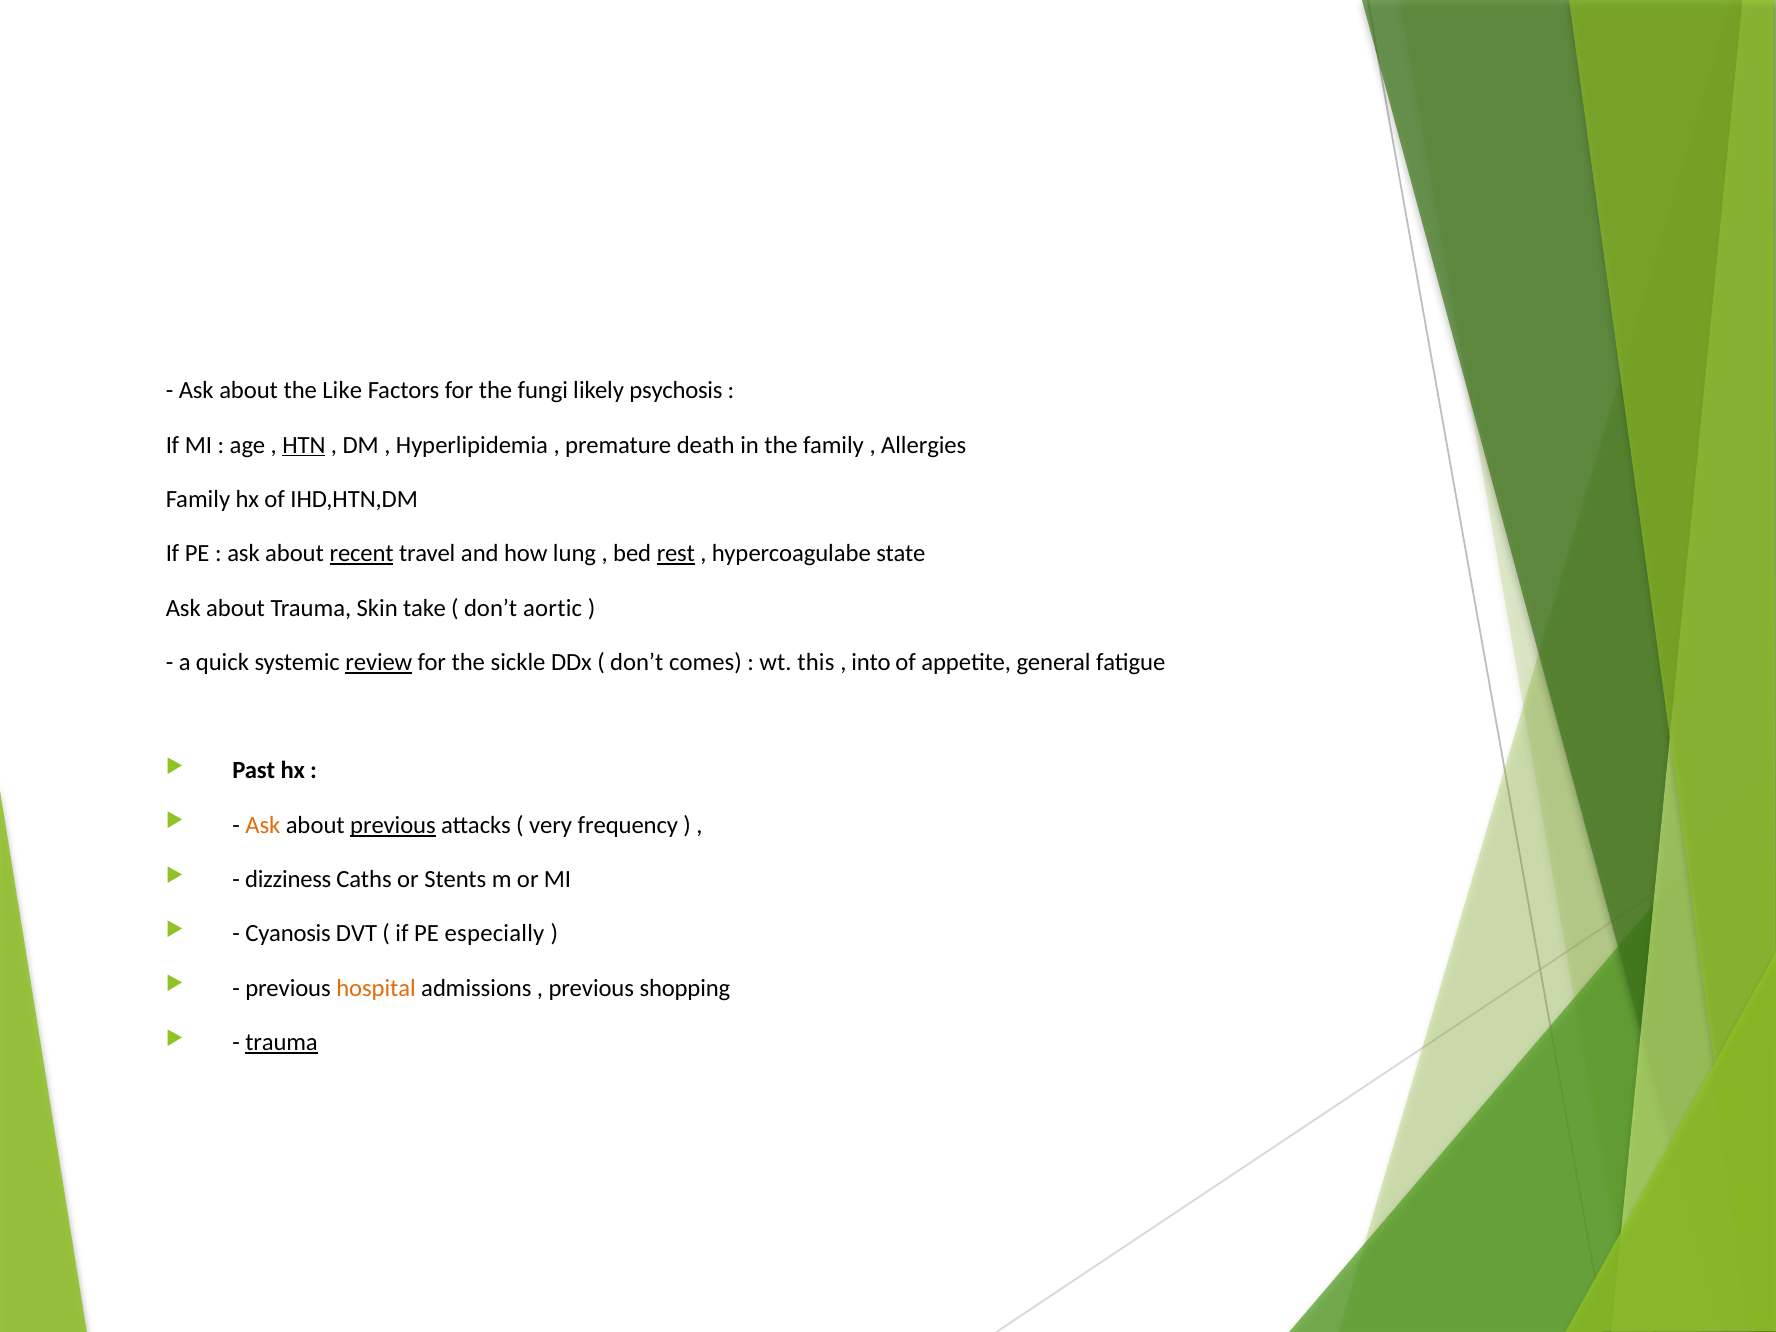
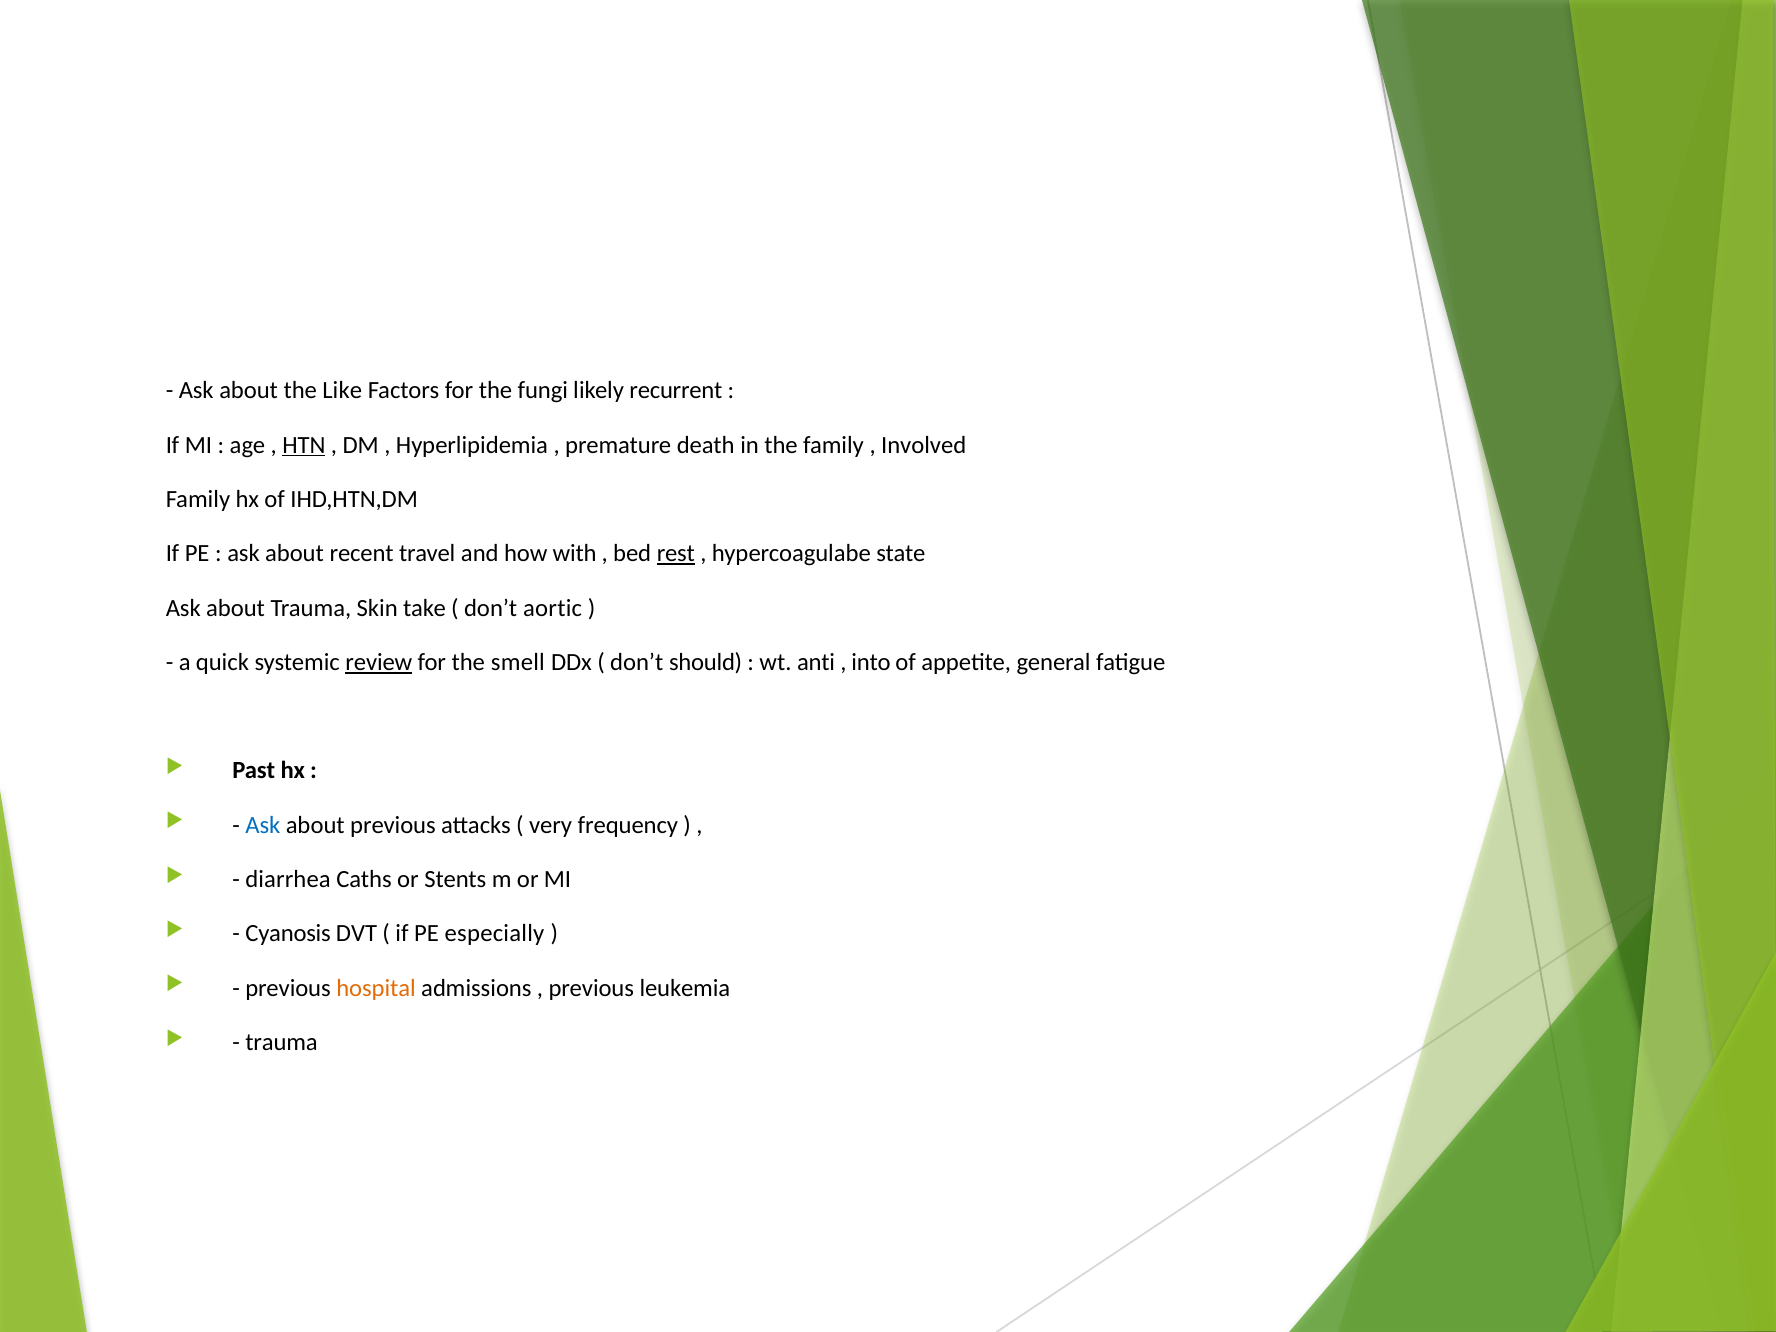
psychosis: psychosis -> recurrent
Allergies: Allergies -> Involved
recent underline: present -> none
lung: lung -> with
sickle: sickle -> smell
comes: comes -> should
this: this -> anti
Ask at (263, 825) colour: orange -> blue
previous at (393, 825) underline: present -> none
dizziness: dizziness -> diarrhea
shopping: shopping -> leukemia
trauma at (282, 1042) underline: present -> none
